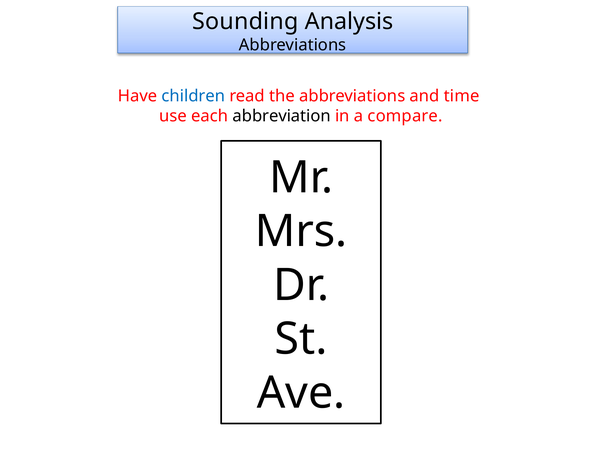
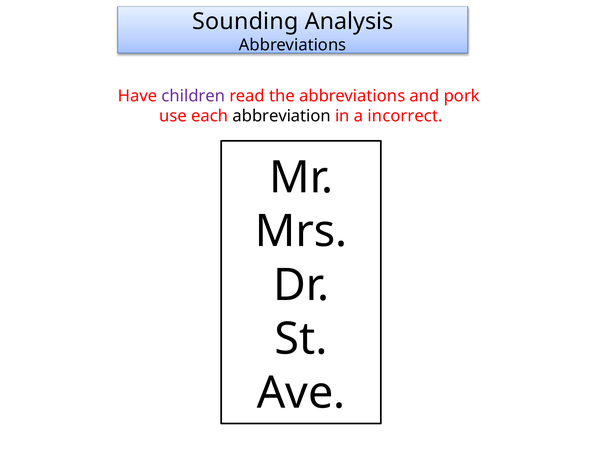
children colour: blue -> purple
time: time -> pork
compare: compare -> incorrect
